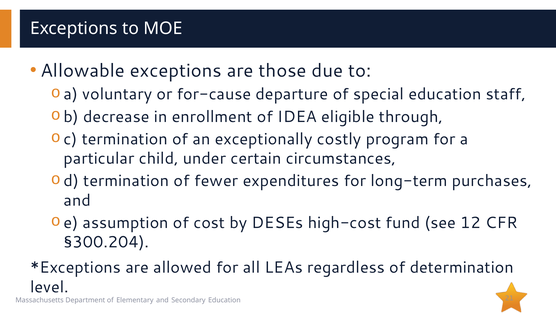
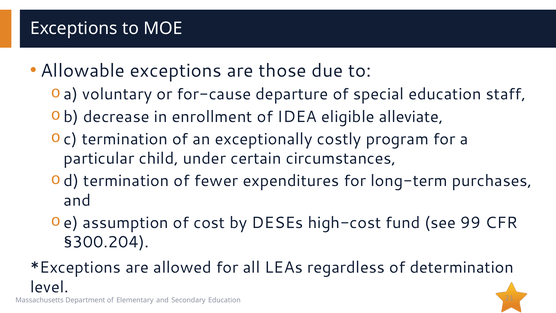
through: through -> alleviate
12: 12 -> 99
